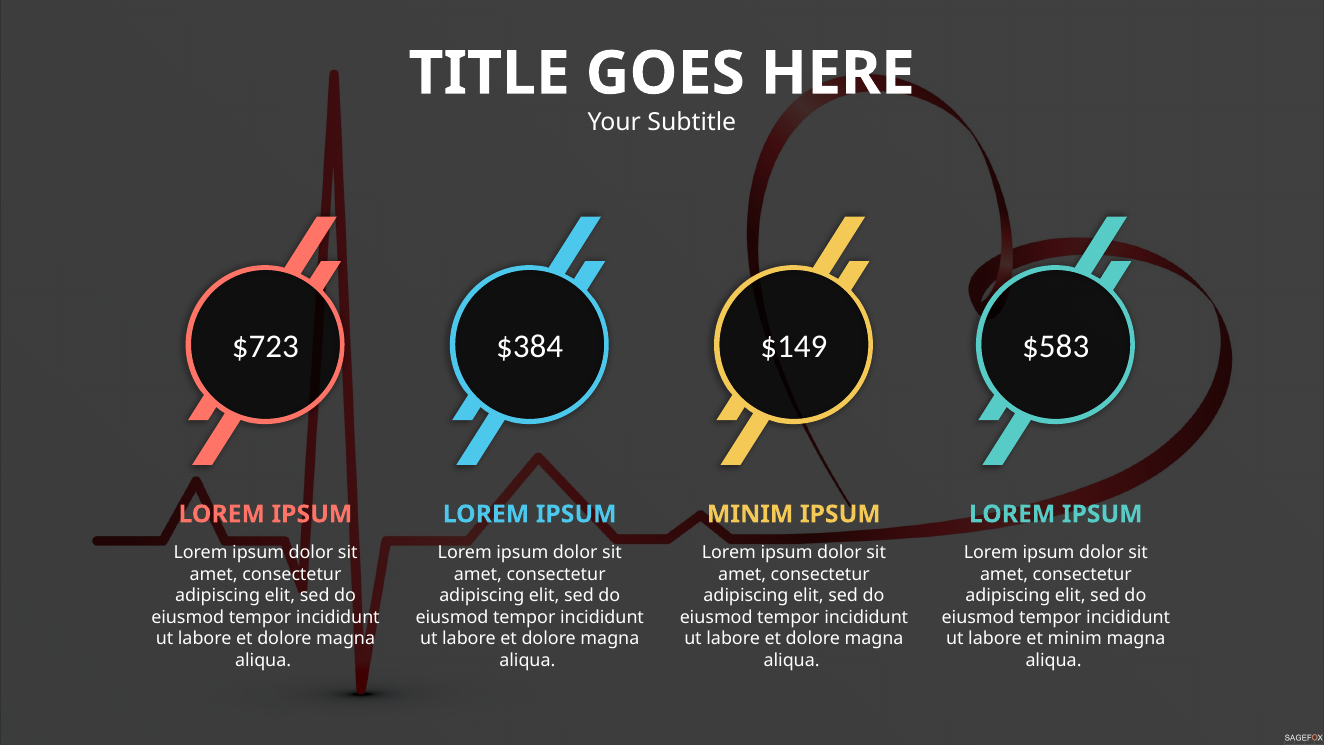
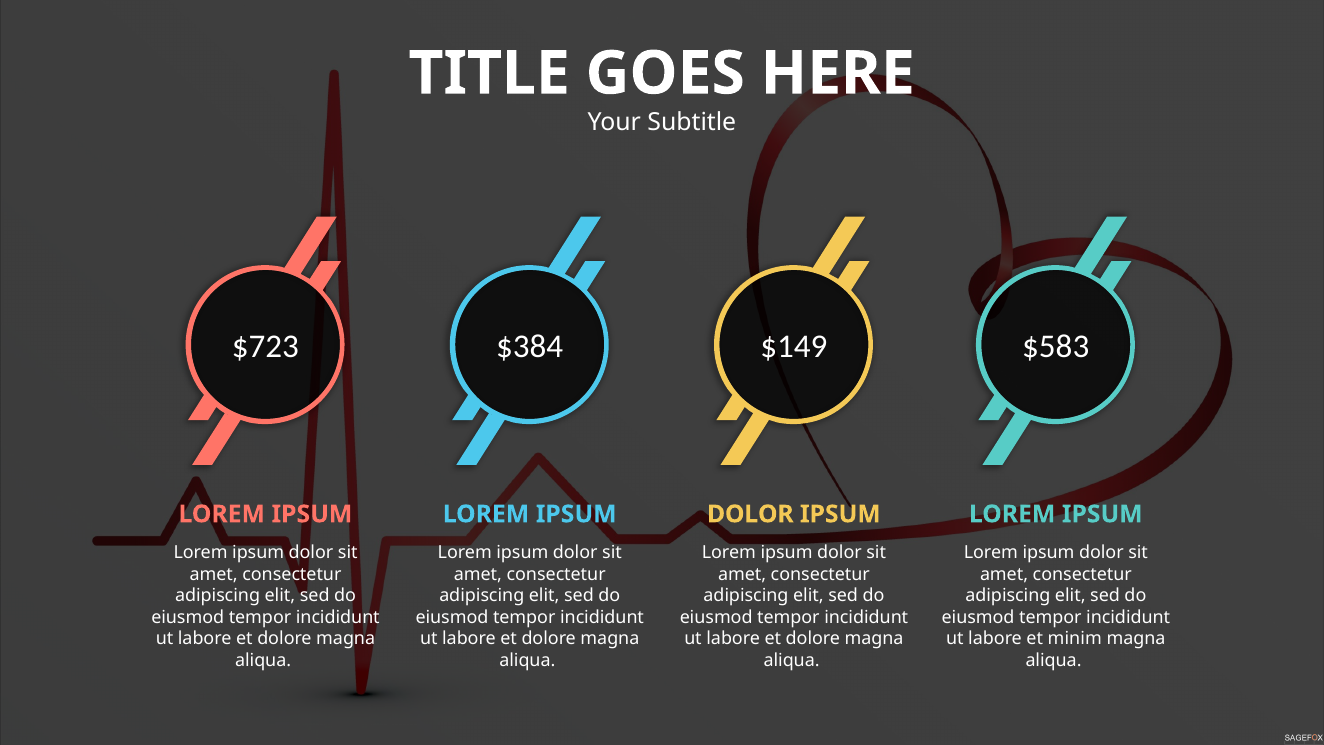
MINIM at (750, 514): MINIM -> DOLOR
